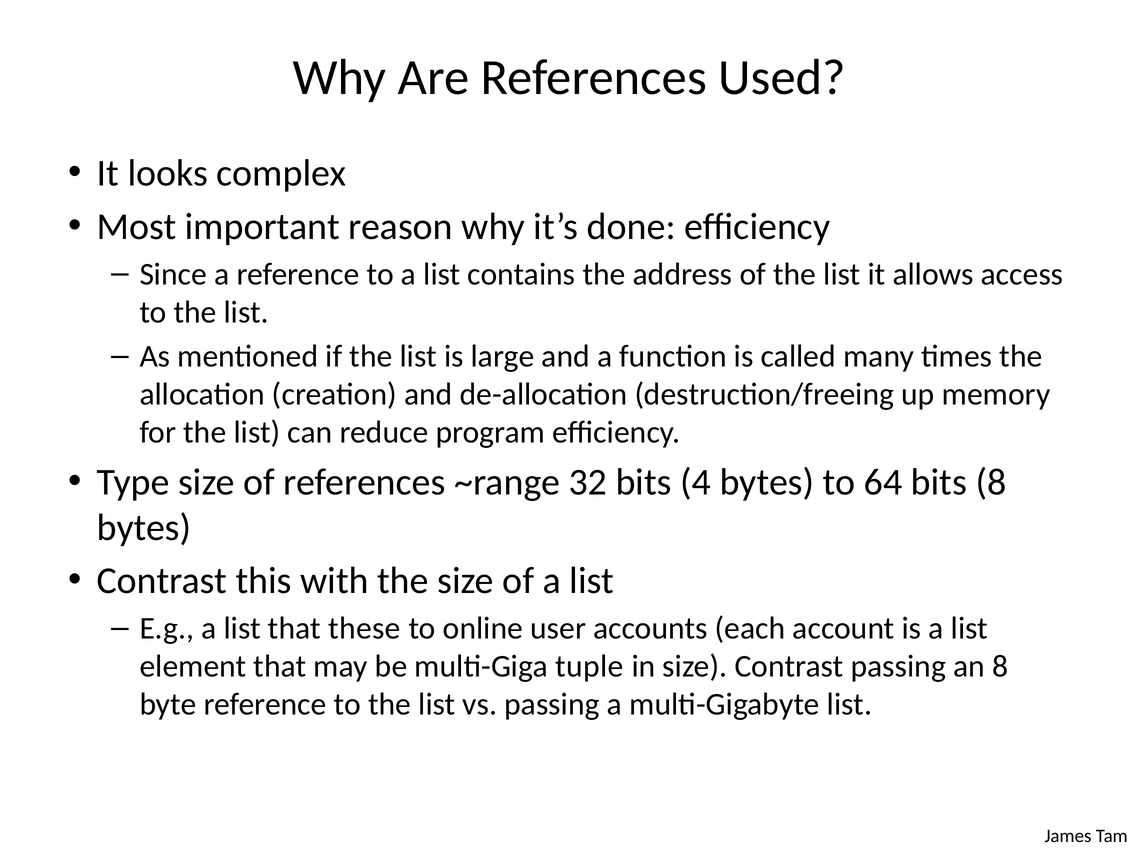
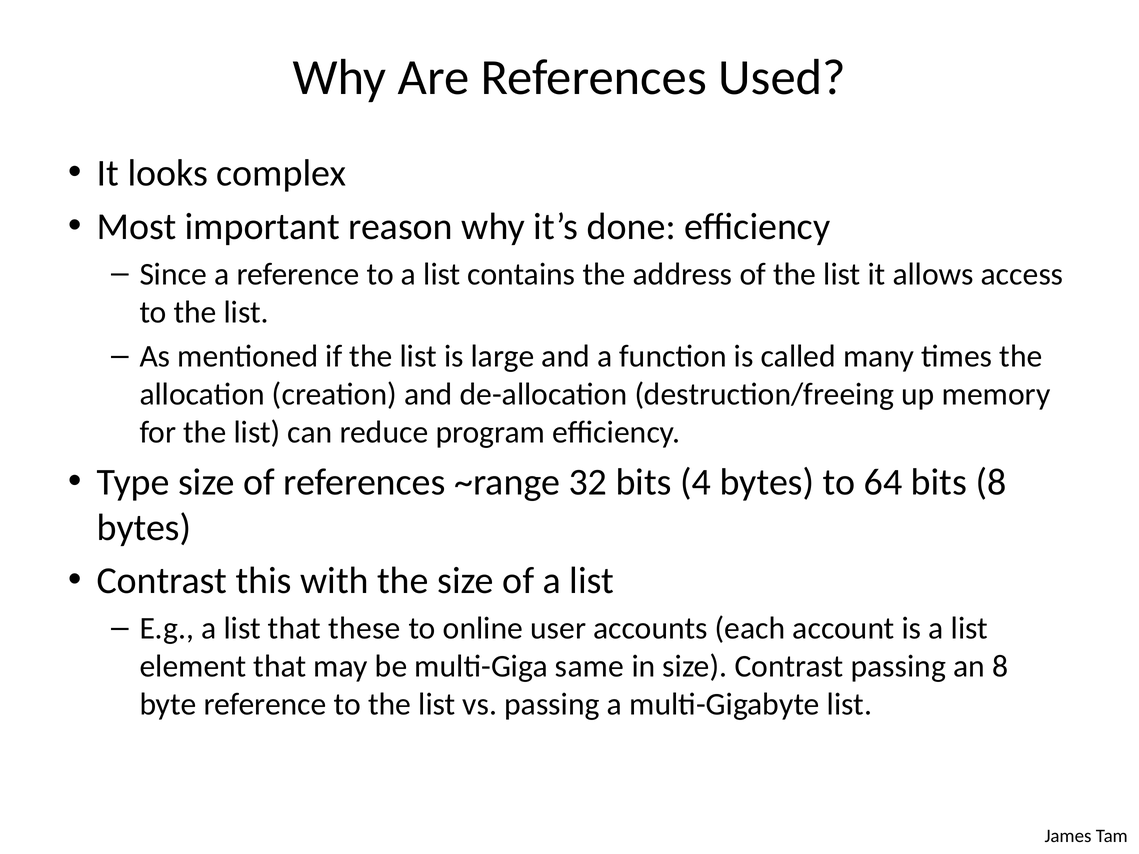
tuple: tuple -> same
